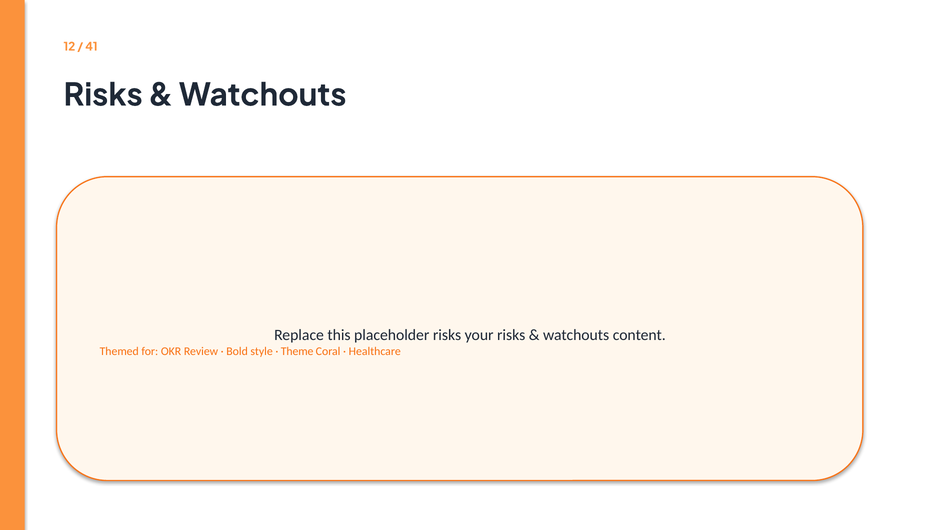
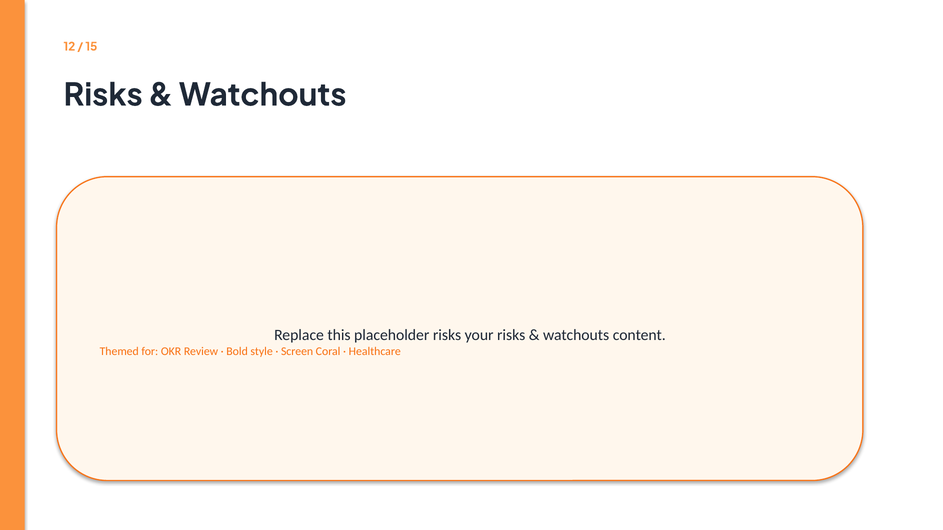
41: 41 -> 15
Theme: Theme -> Screen
